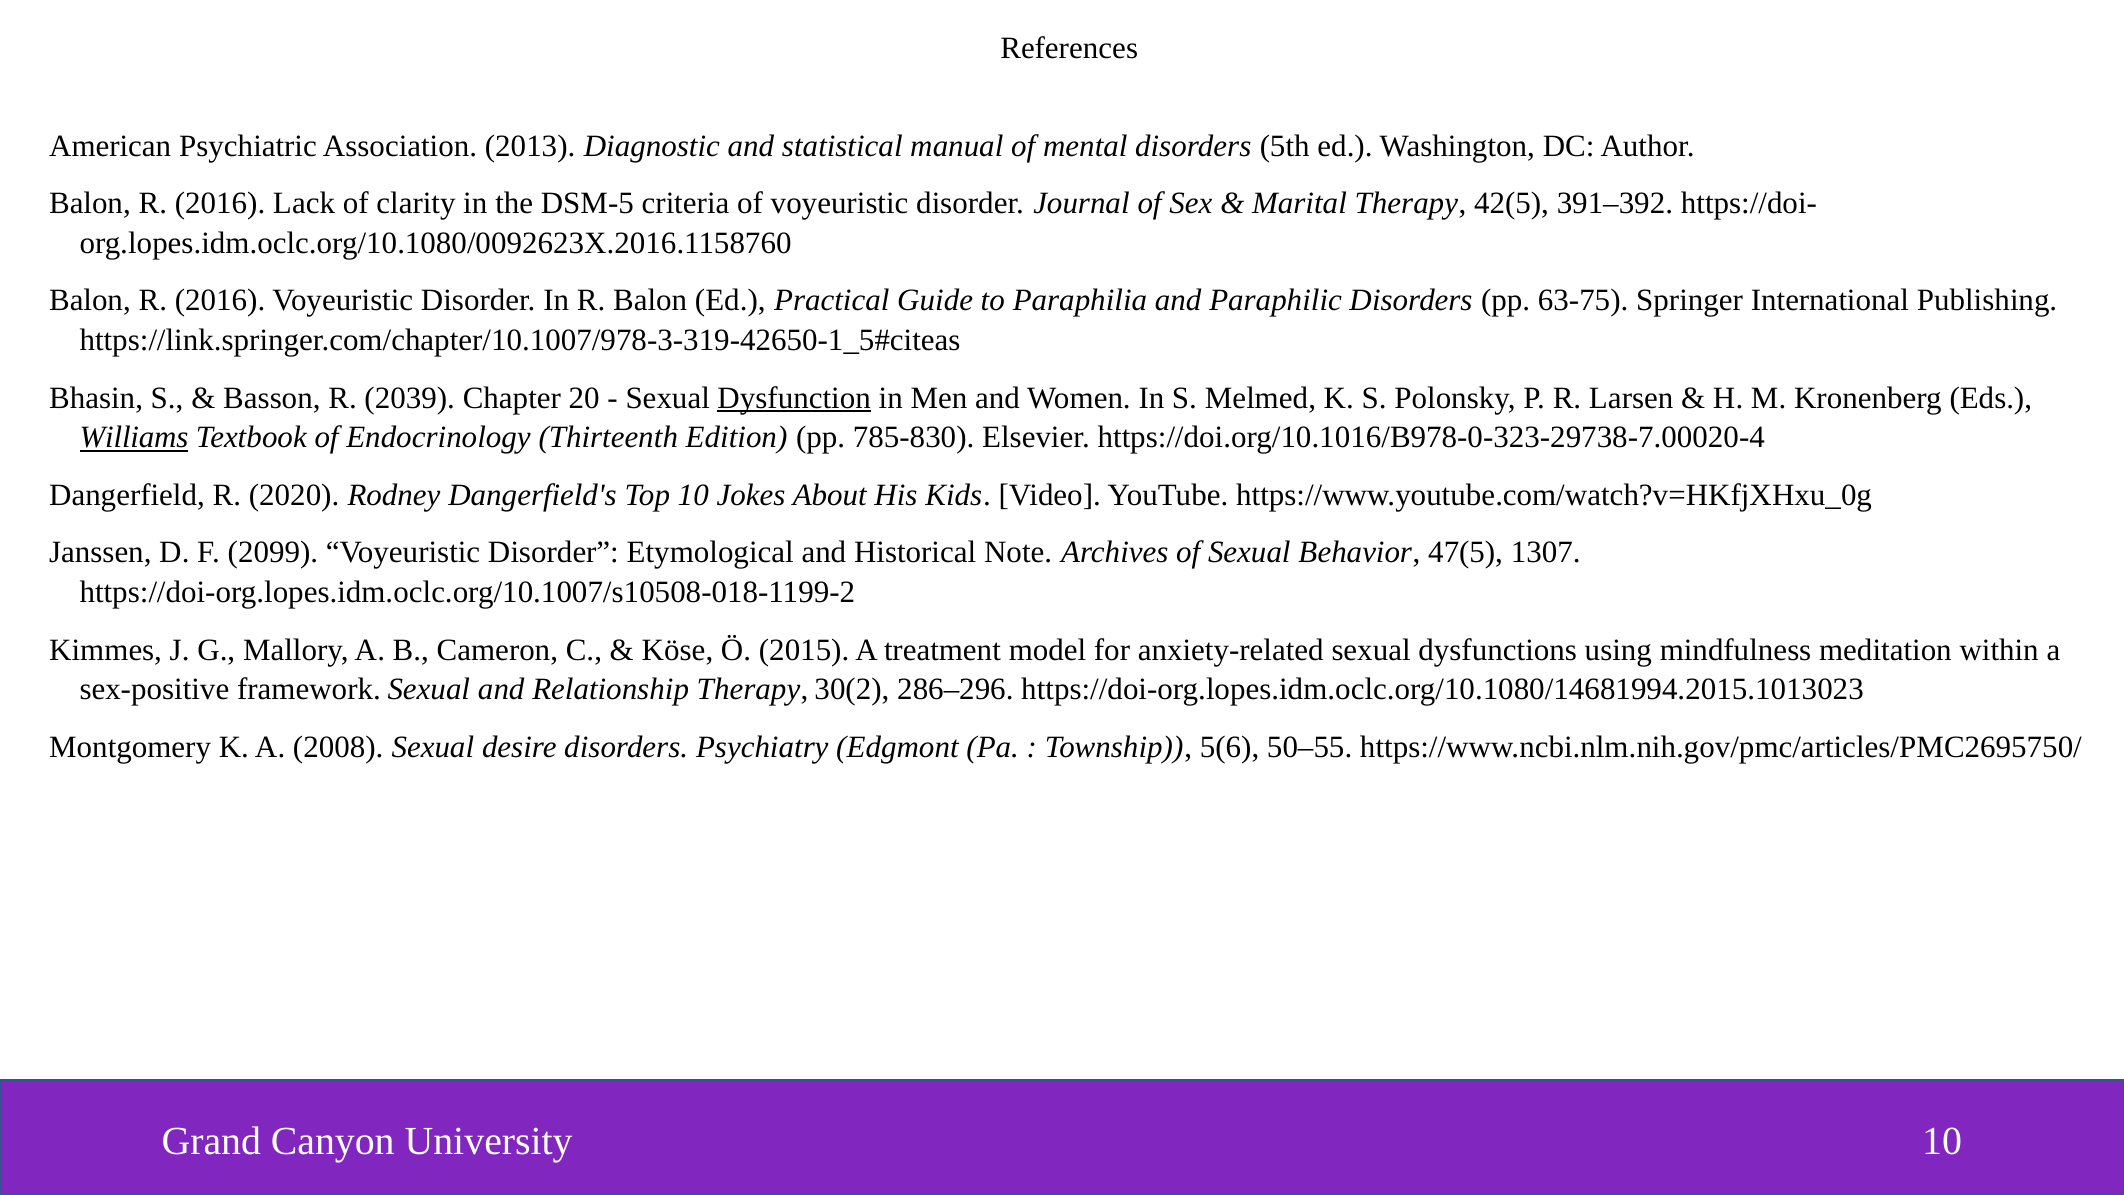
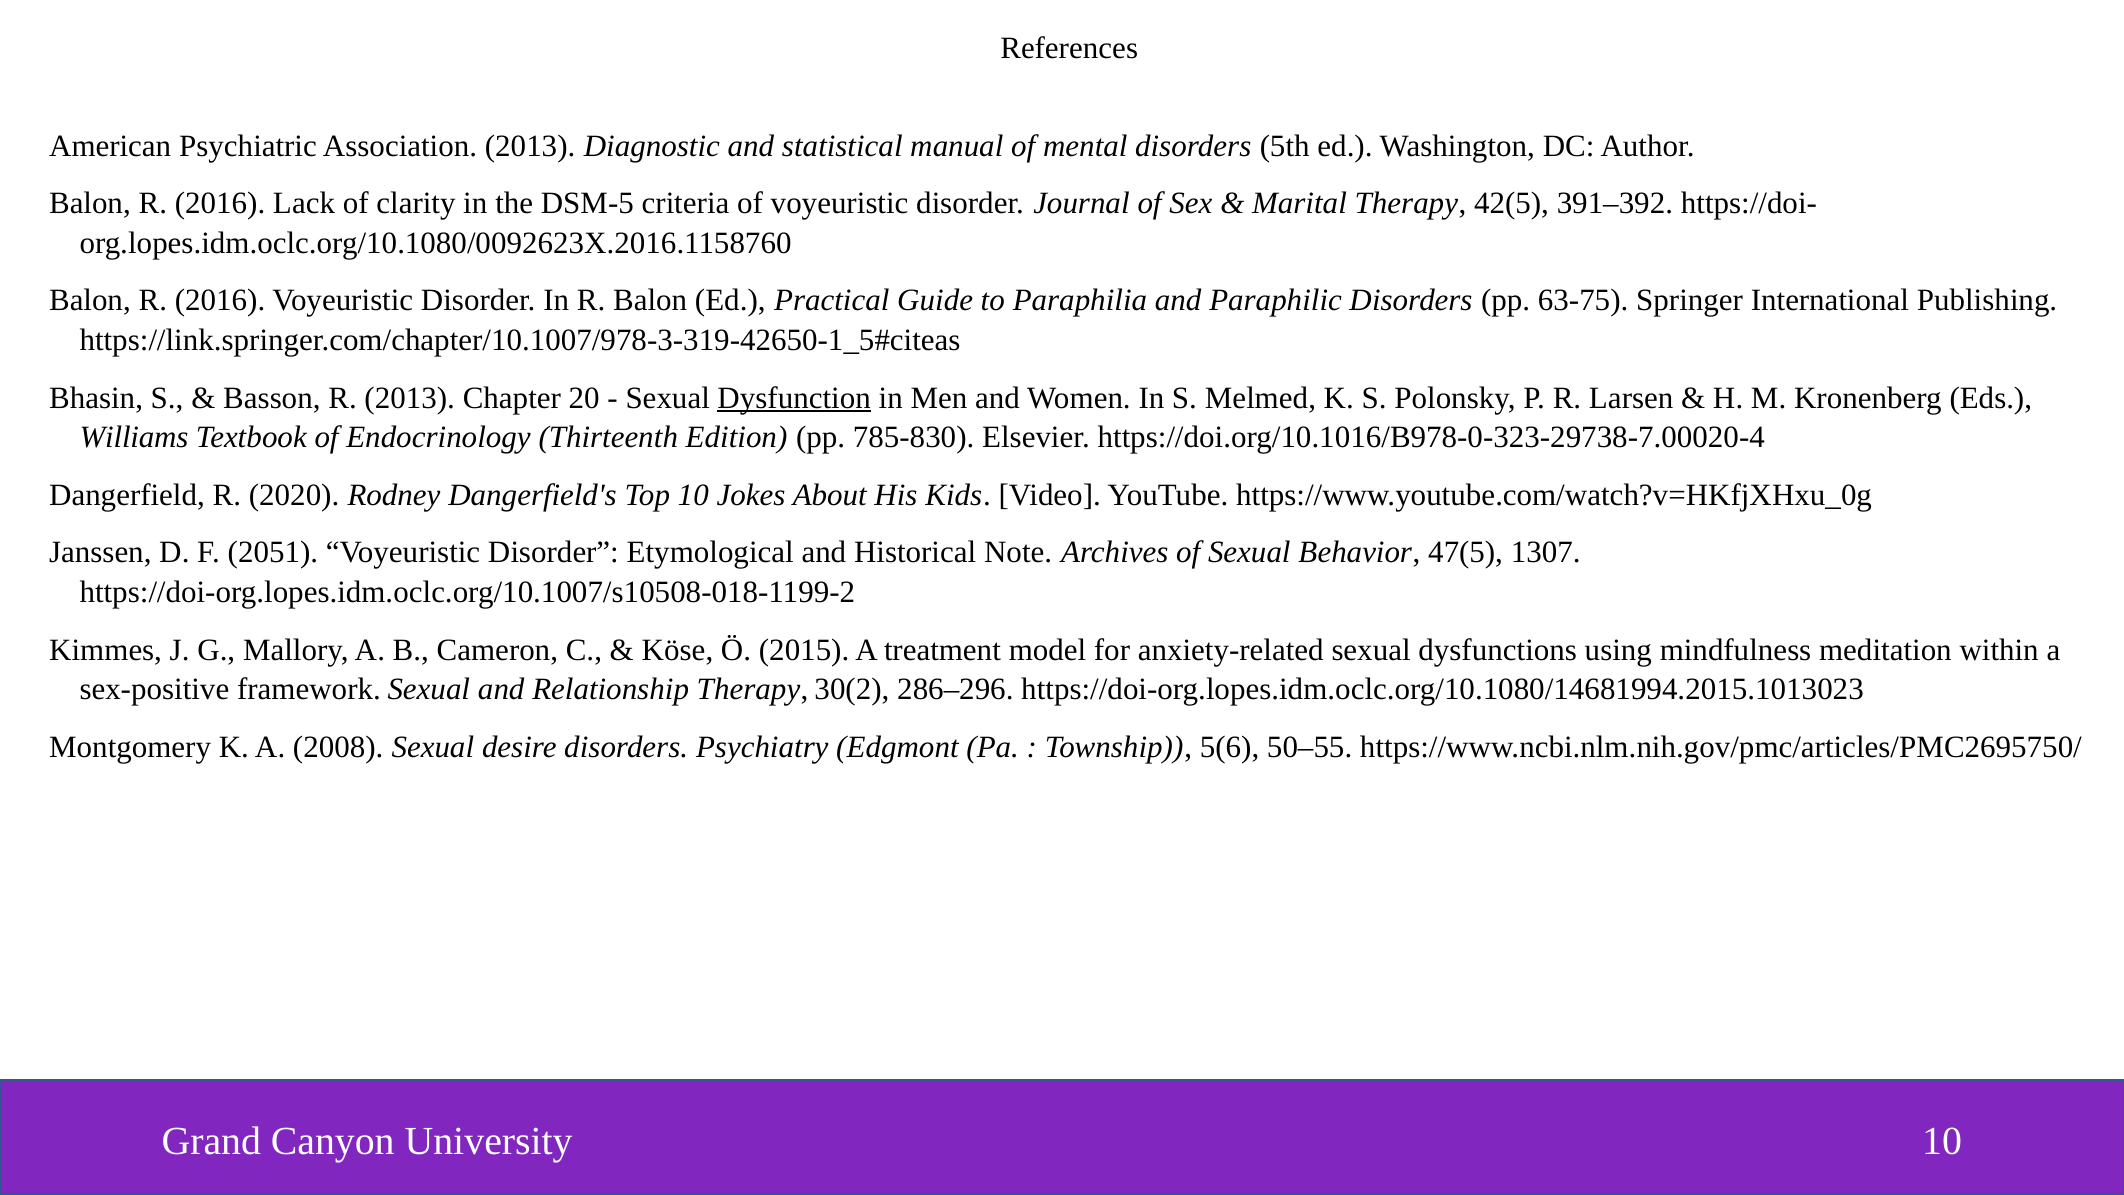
R 2039: 2039 -> 2013
Williams underline: present -> none
2099: 2099 -> 2051
